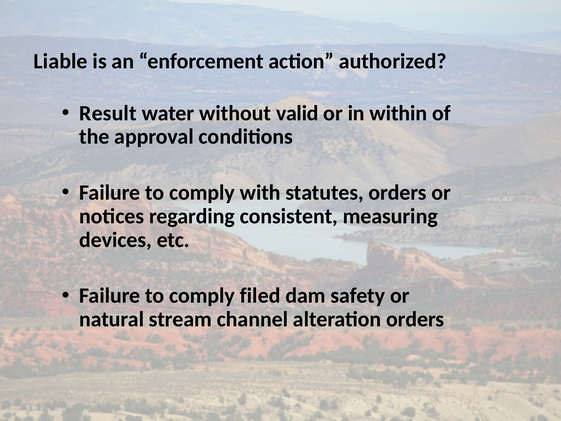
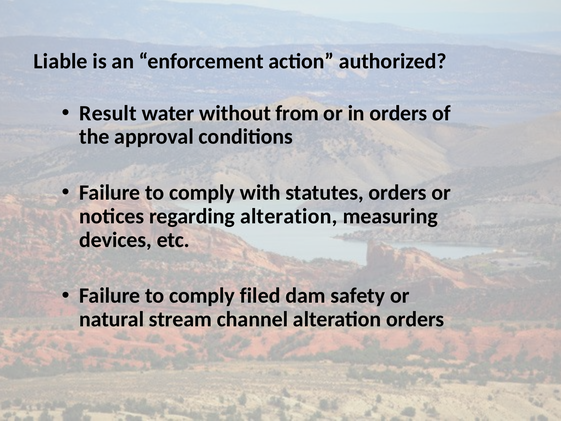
valid: valid -> from
in within: within -> orders
regarding consistent: consistent -> alteration
